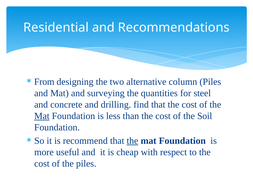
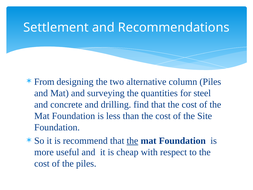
Residential: Residential -> Settlement
Mat at (42, 116) underline: present -> none
Soil: Soil -> Site
